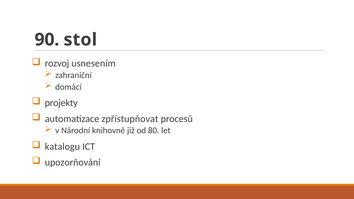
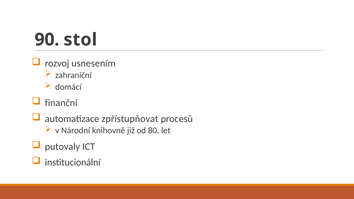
projekty: projekty -> finanční
katalogu: katalogu -> putovaly
upozorňování: upozorňování -> institucionální
